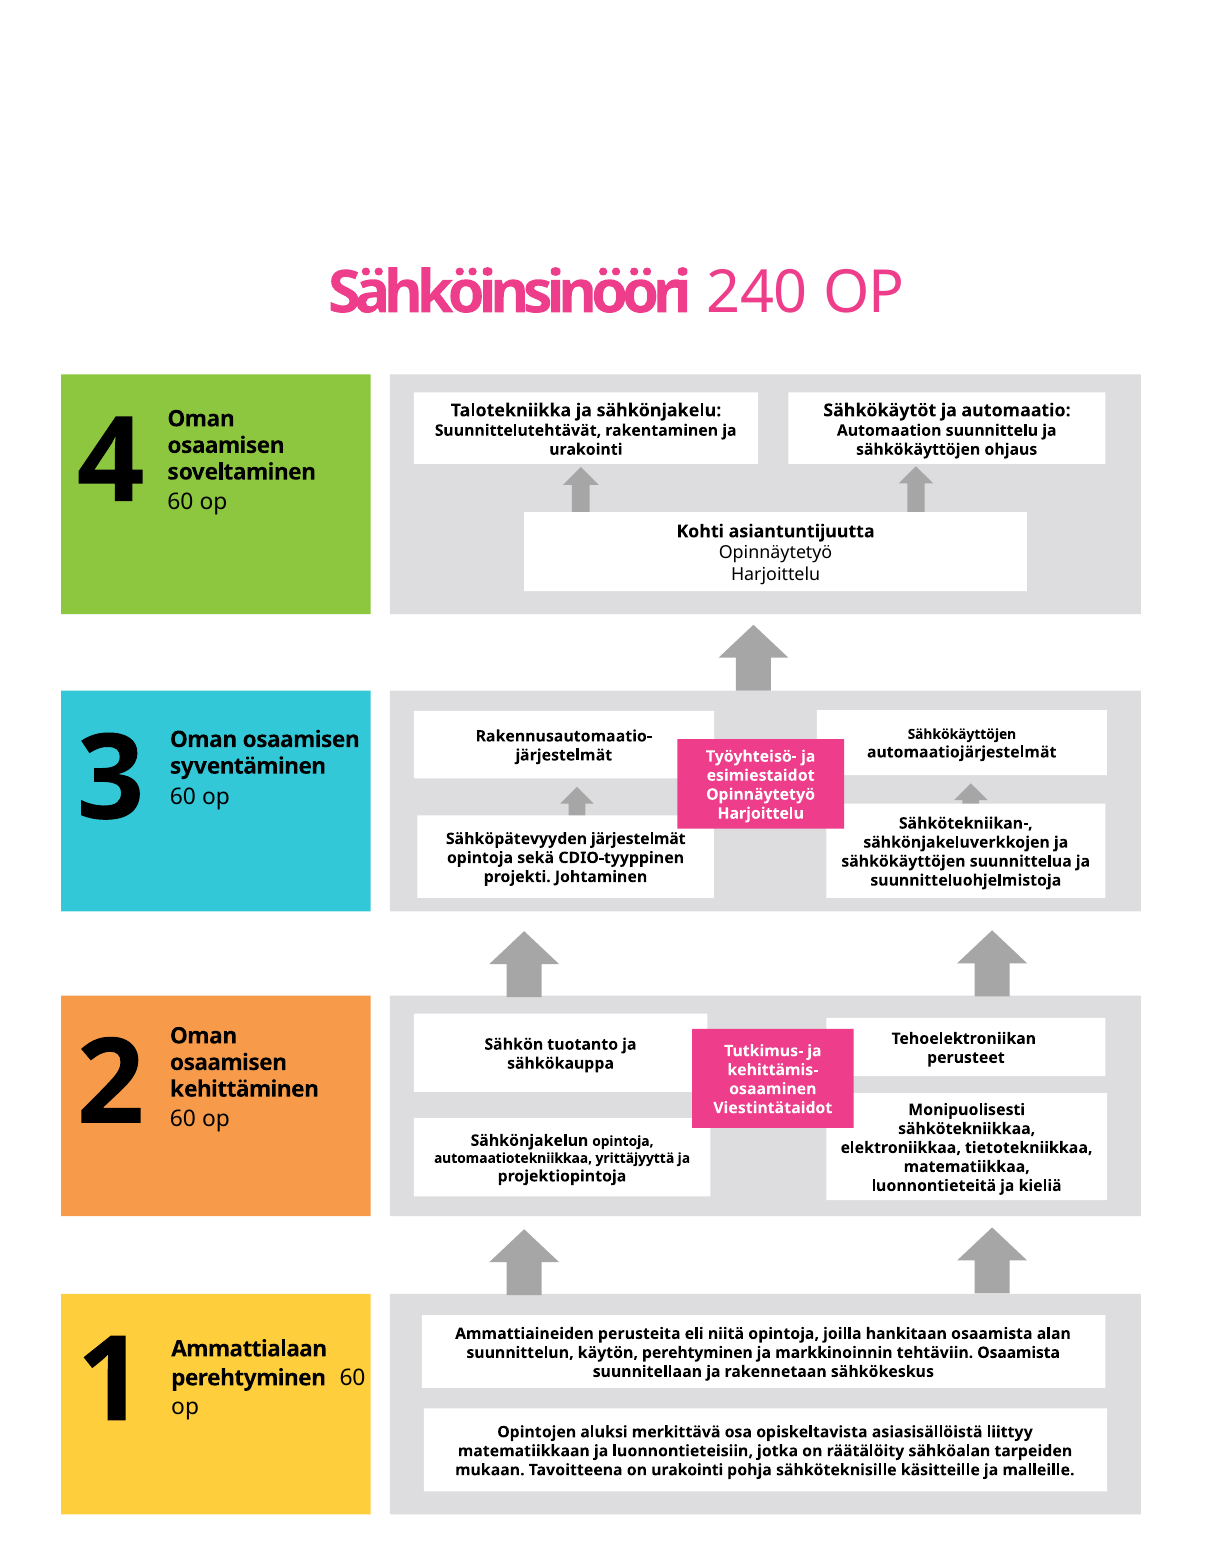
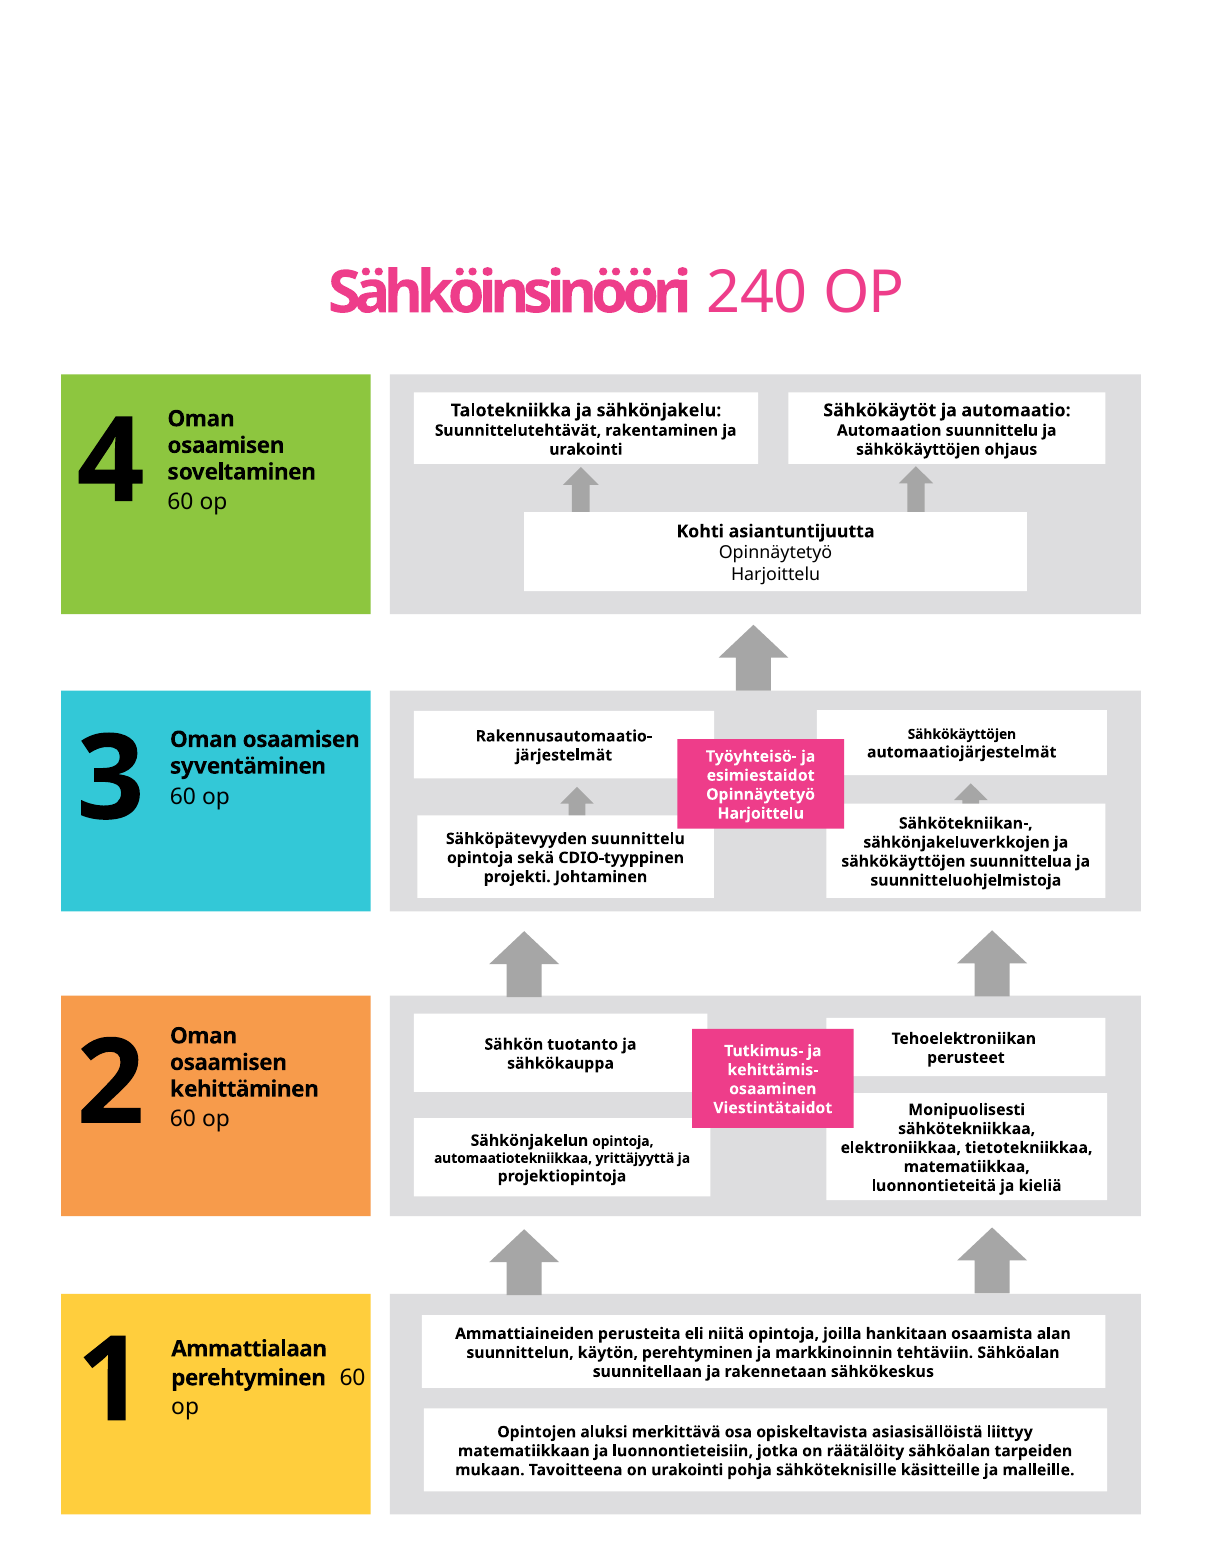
Sähköpätevyyden järjestelmät: järjestelmät -> suunnittelu
tehtäviin Osaamista: Osaamista -> Sähköalan
